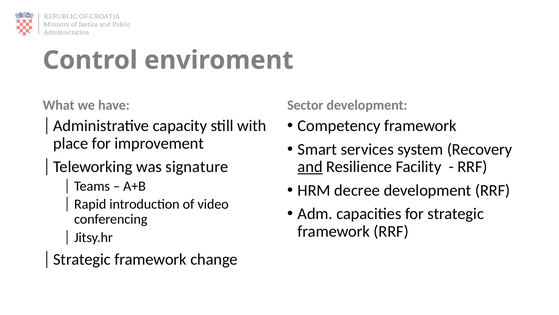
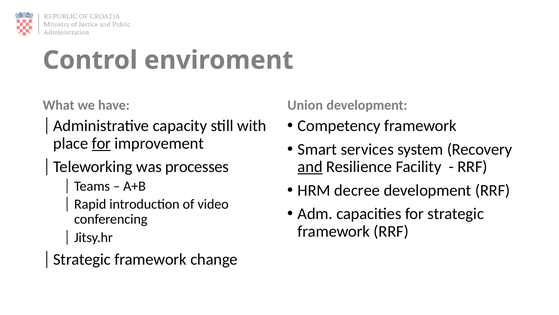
Sector: Sector -> Union
for at (101, 143) underline: none -> present
signature: signature -> processes
